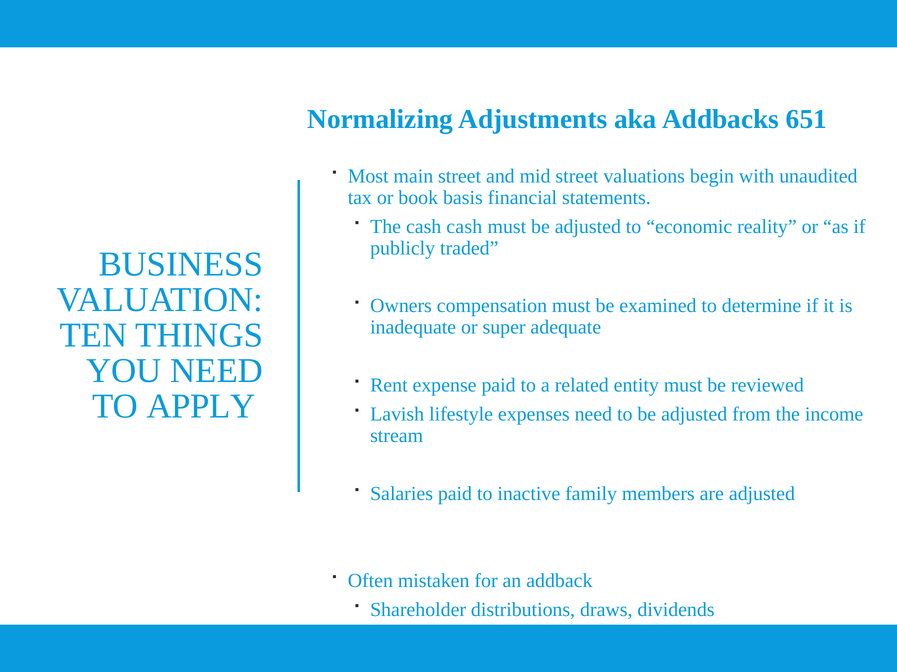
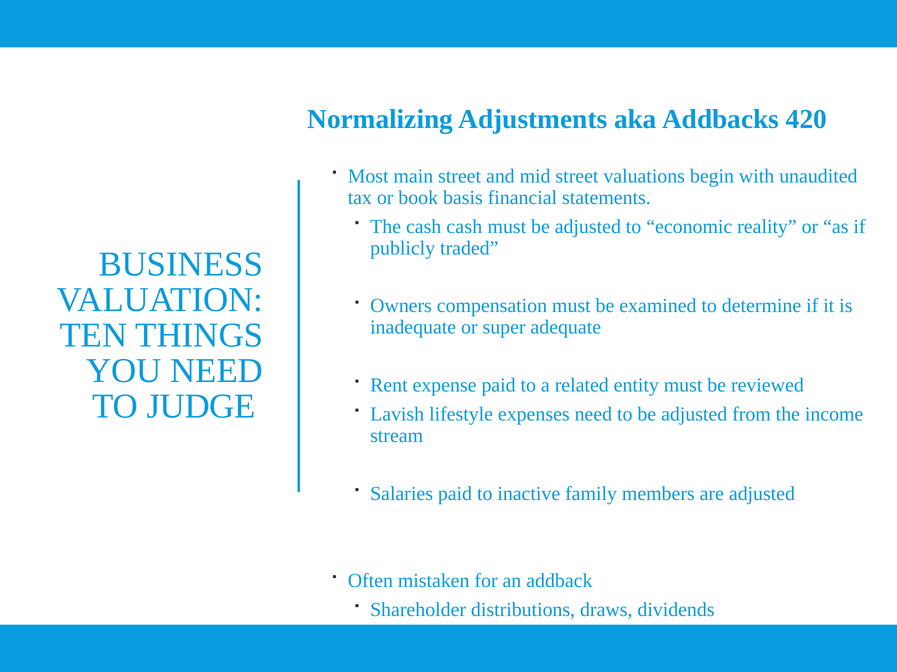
651: 651 -> 420
APPLY: APPLY -> JUDGE
